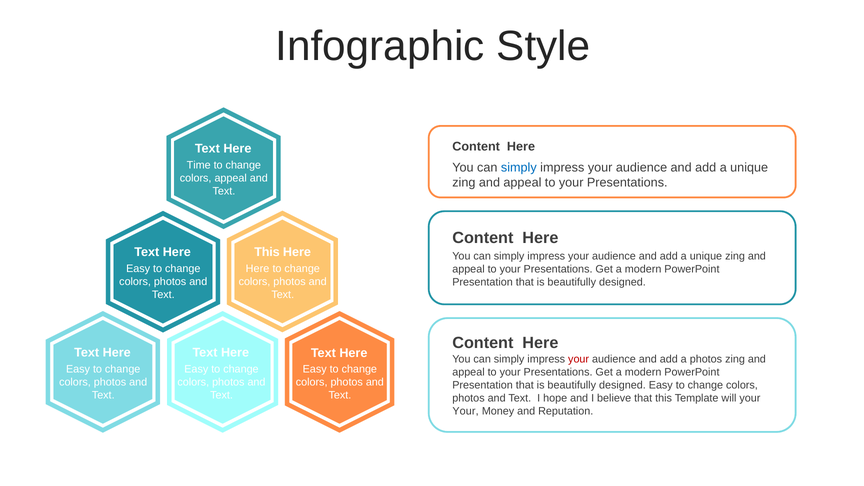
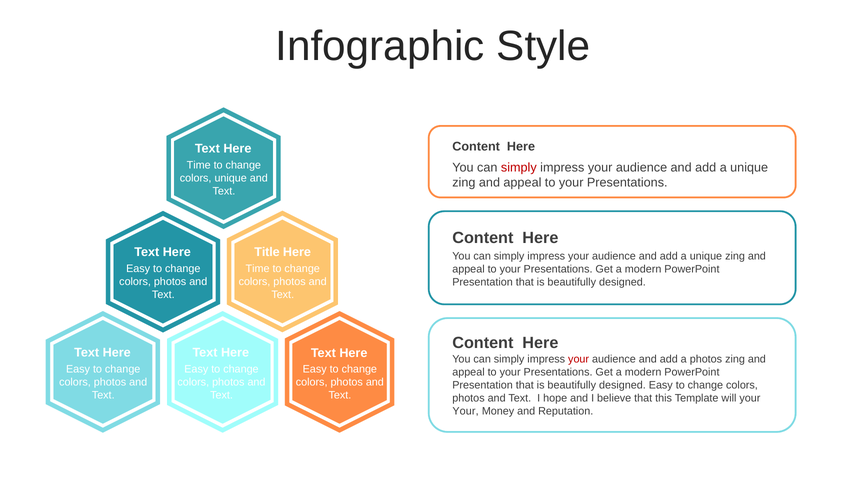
simply at (519, 168) colour: blue -> red
colors appeal: appeal -> unique
This at (267, 252): This -> Title
Here at (257, 269): Here -> Time
